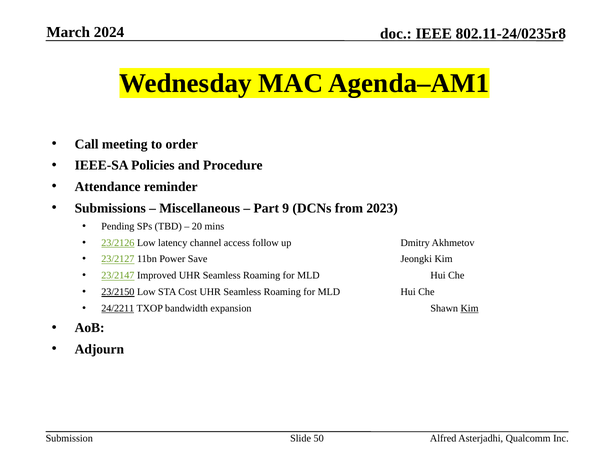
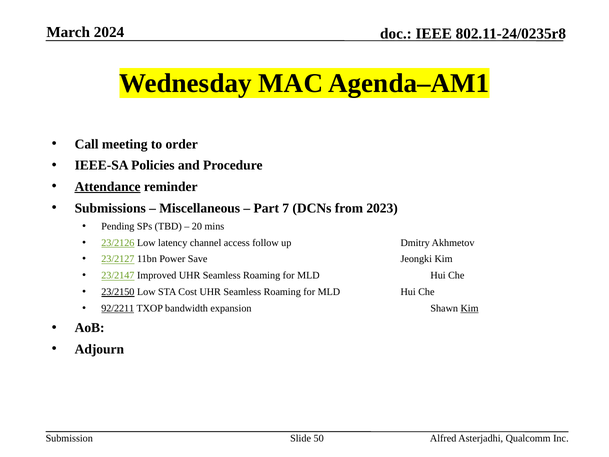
Attendance underline: none -> present
9: 9 -> 7
24/2211: 24/2211 -> 92/2211
